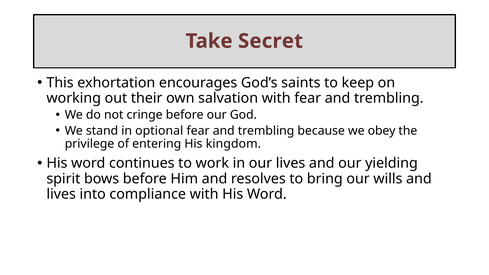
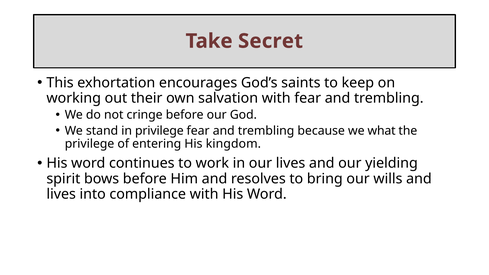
in optional: optional -> privilege
obey: obey -> what
